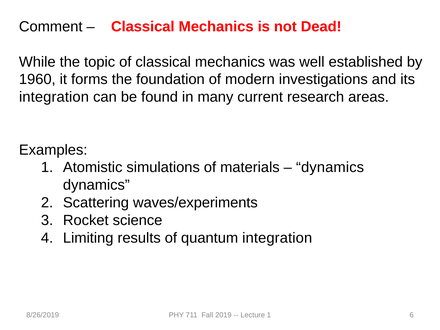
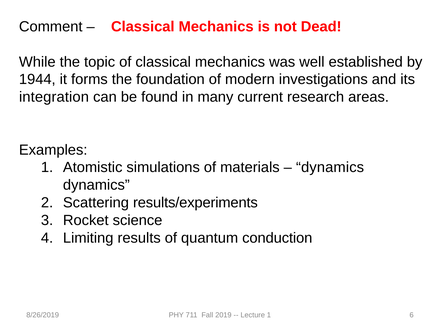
1960: 1960 -> 1944
waves/experiments: waves/experiments -> results/experiments
quantum integration: integration -> conduction
